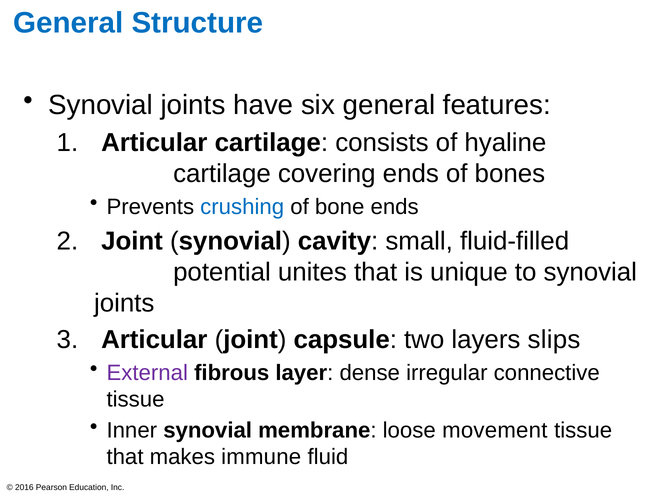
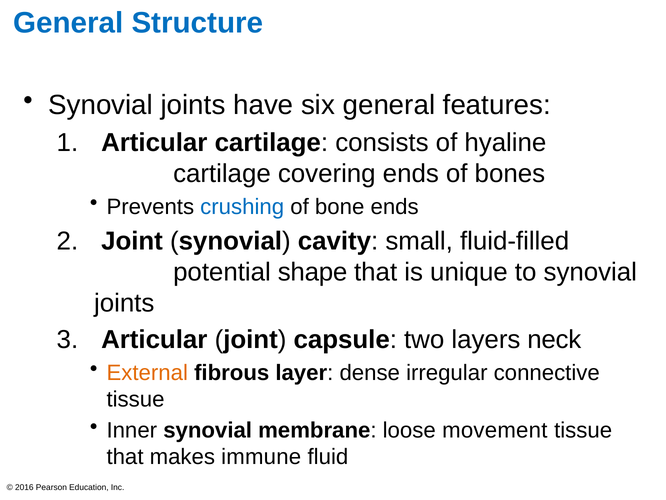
unites: unites -> shape
slips: slips -> neck
External colour: purple -> orange
